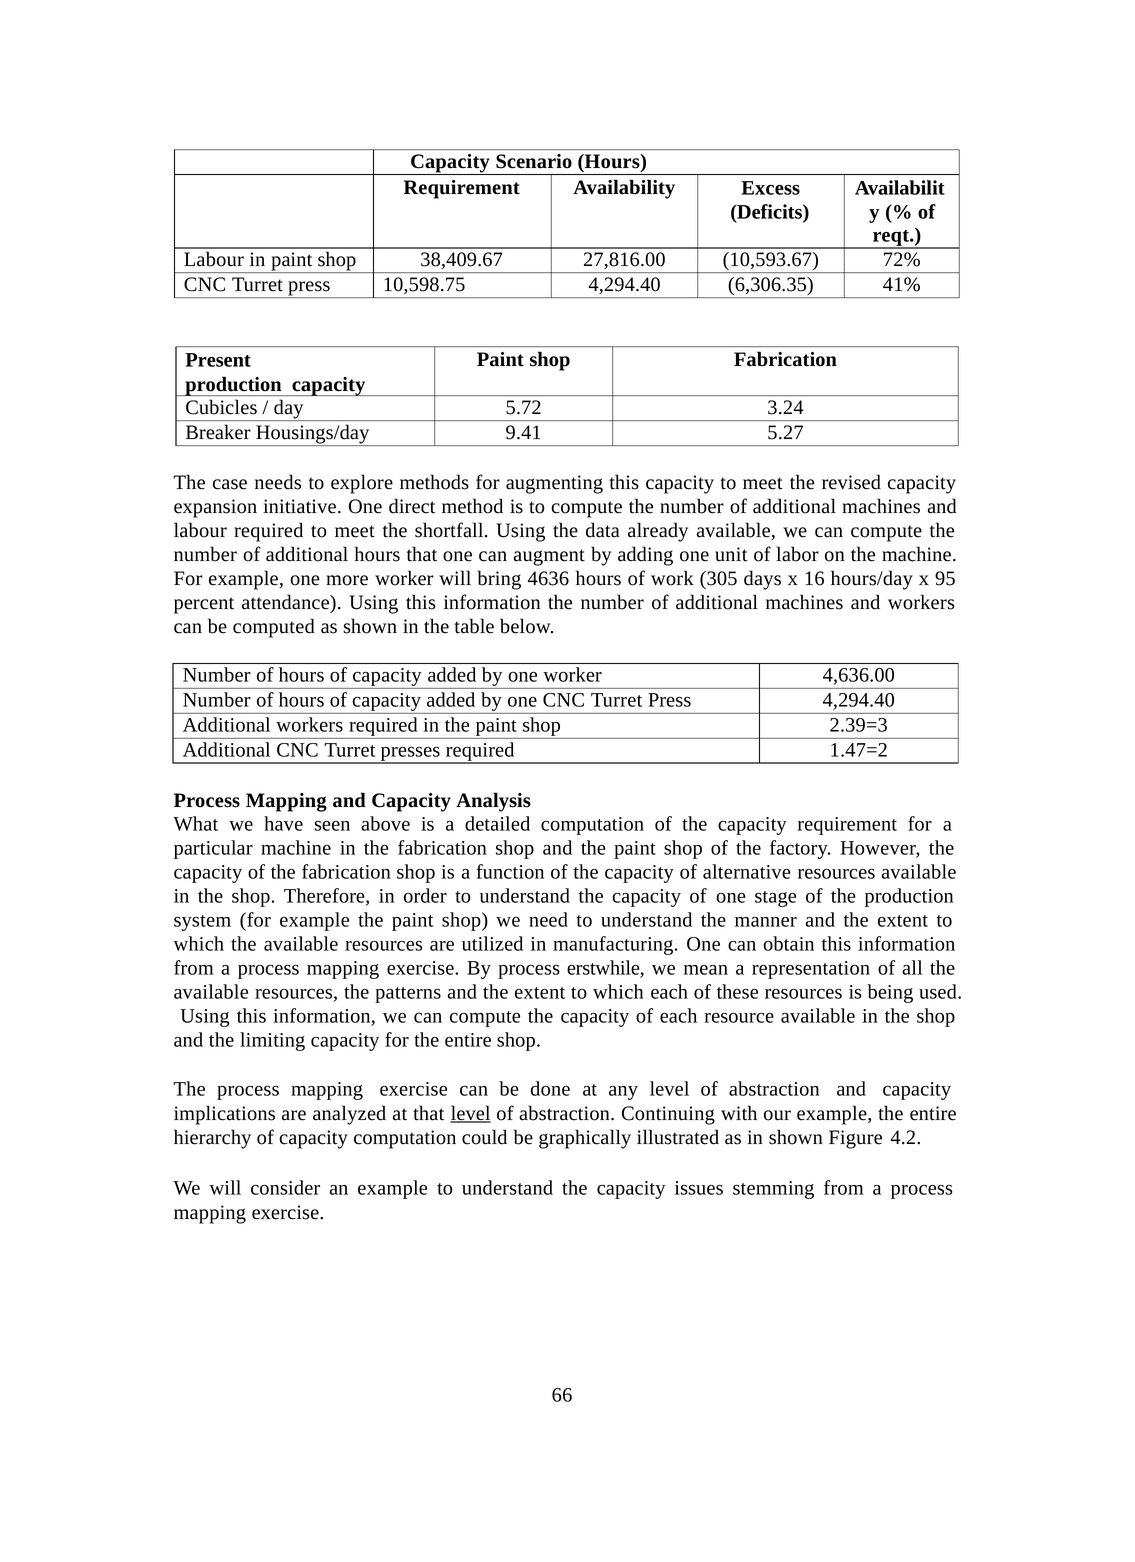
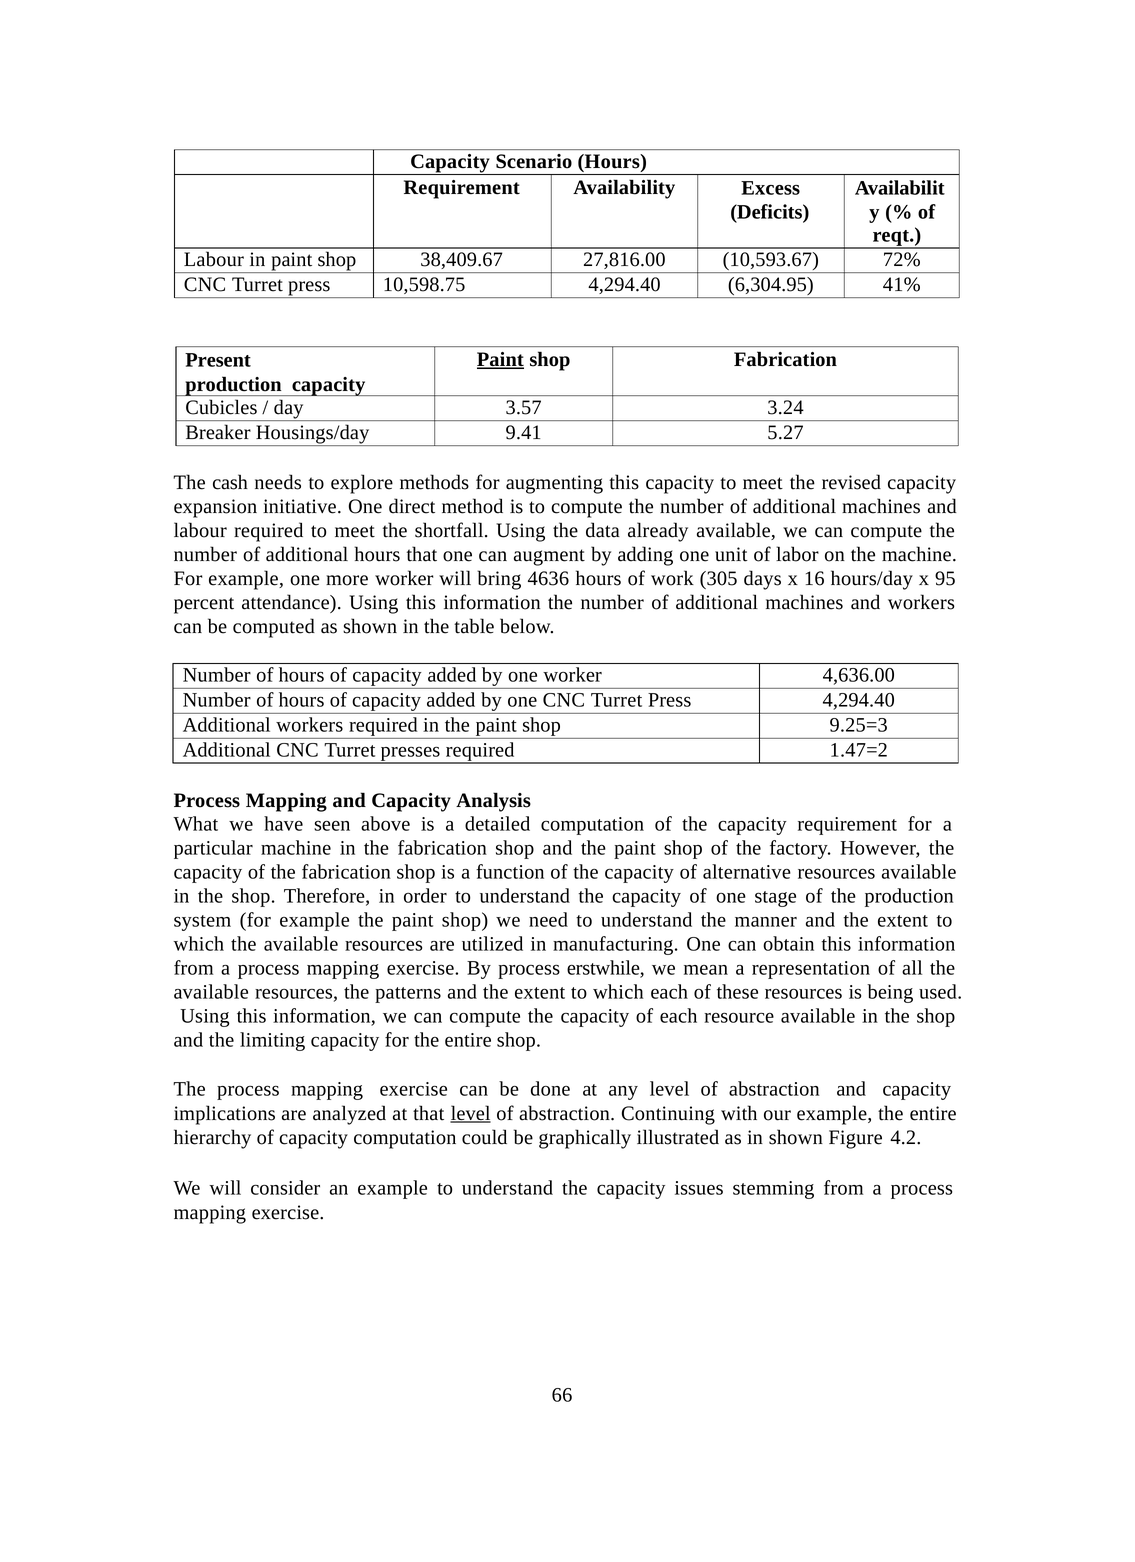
6,306.35: 6,306.35 -> 6,304.95
Paint at (500, 359) underline: none -> present
5.72: 5.72 -> 3.57
case: case -> cash
2.39=3: 2.39=3 -> 9.25=3
